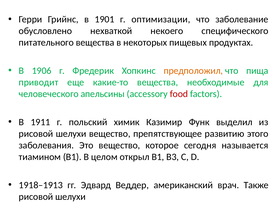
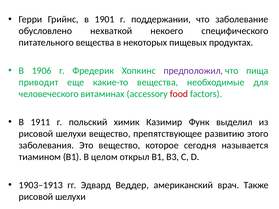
оптимизации: оптимизации -> поддержании
предположил colour: orange -> purple
апельсины: апельсины -> витаминах
1918–1913: 1918–1913 -> 1903–1913
